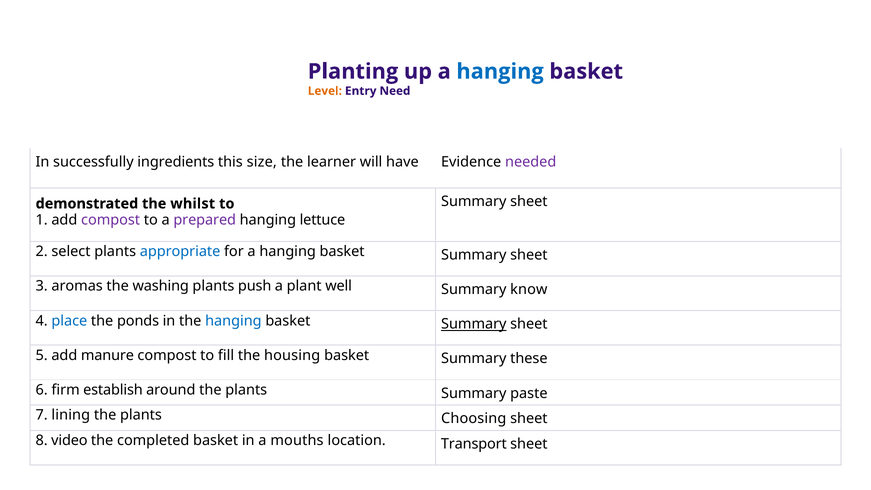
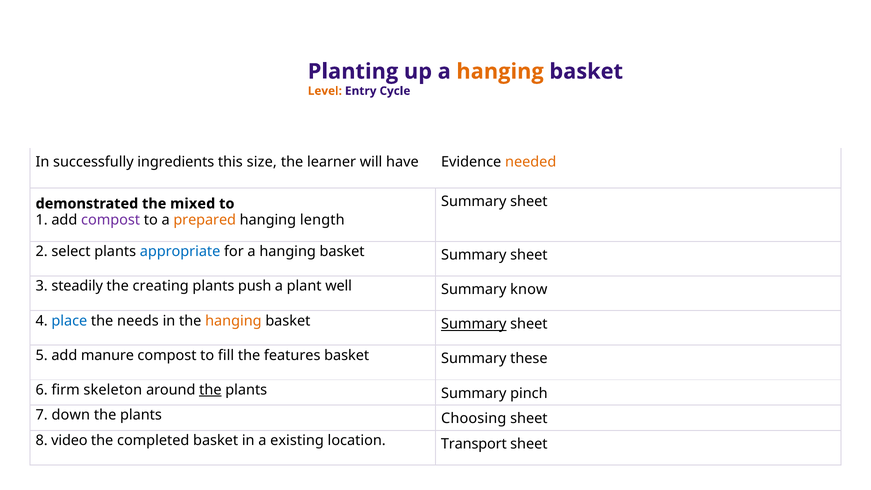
hanging at (500, 71) colour: blue -> orange
Need: Need -> Cycle
needed colour: purple -> orange
whilst: whilst -> mixed
prepared colour: purple -> orange
lettuce: lettuce -> length
aromas: aromas -> steadily
washing: washing -> creating
ponds: ponds -> needs
hanging at (233, 321) colour: blue -> orange
housing: housing -> features
establish: establish -> skeleton
the at (210, 390) underline: none -> present
paste: paste -> pinch
lining: lining -> down
mouths: mouths -> existing
